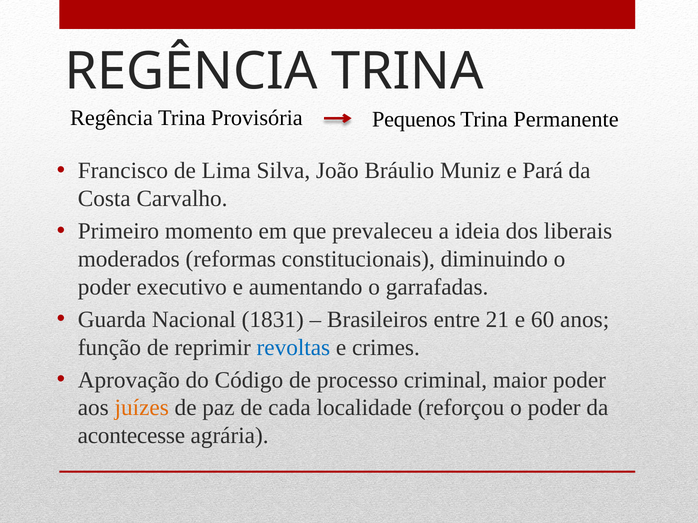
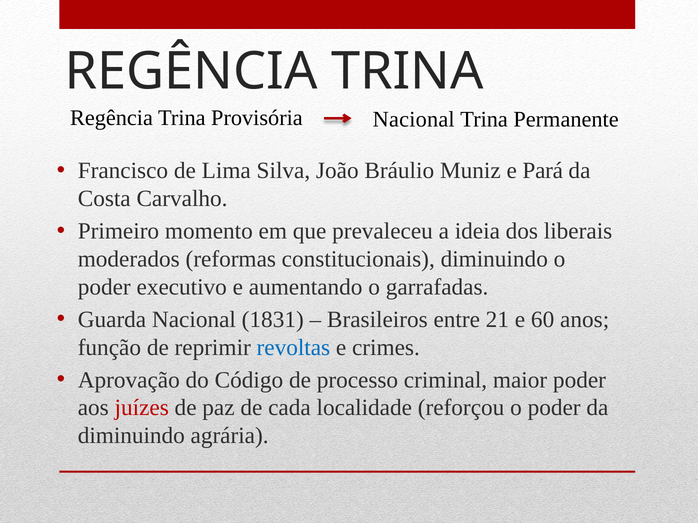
Provisória Pequenos: Pequenos -> Nacional
juízes colour: orange -> red
acontecesse at (131, 436): acontecesse -> diminuindo
